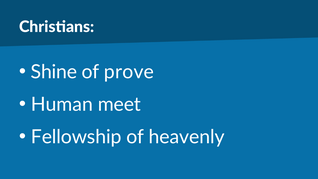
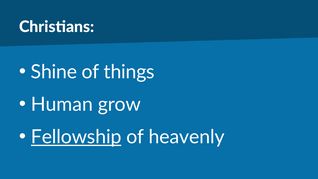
prove: prove -> things
meet: meet -> grow
Fellowship underline: none -> present
